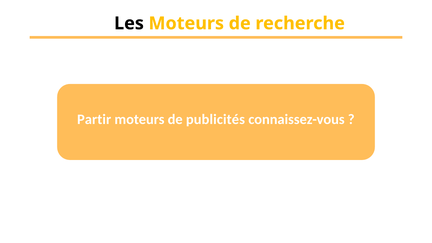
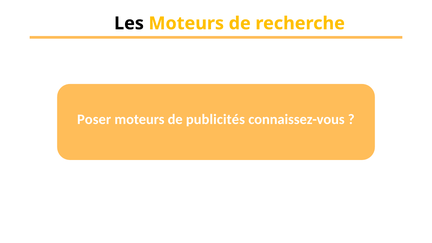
Partir: Partir -> Poser
